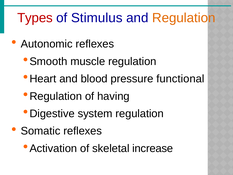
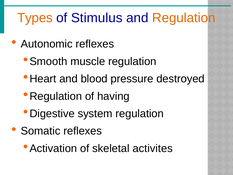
Types colour: red -> orange
functional: functional -> destroyed
increase: increase -> activites
